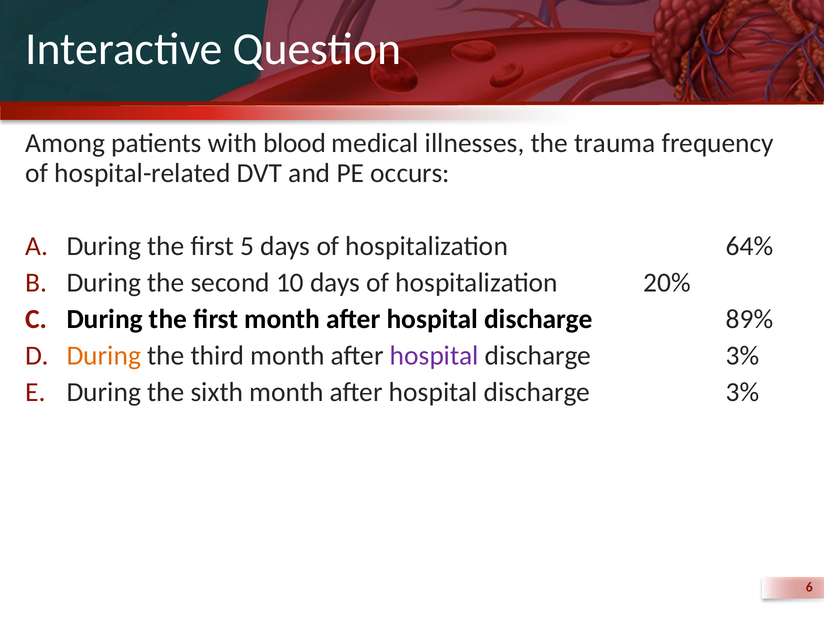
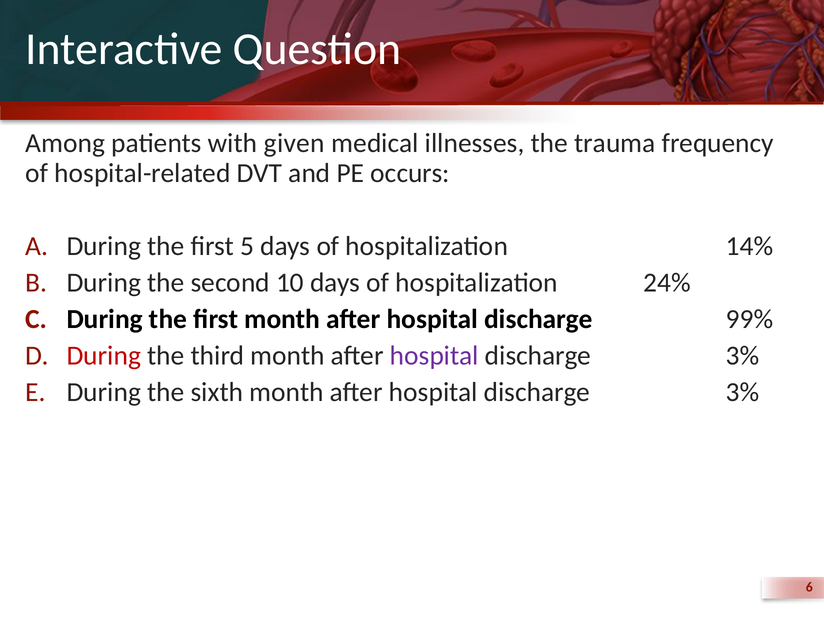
blood: blood -> given
64%: 64% -> 14%
20%: 20% -> 24%
89%: 89% -> 99%
During at (104, 356) colour: orange -> red
